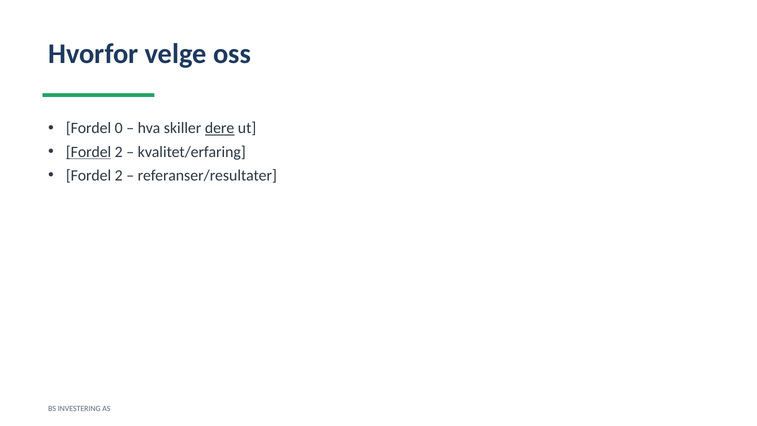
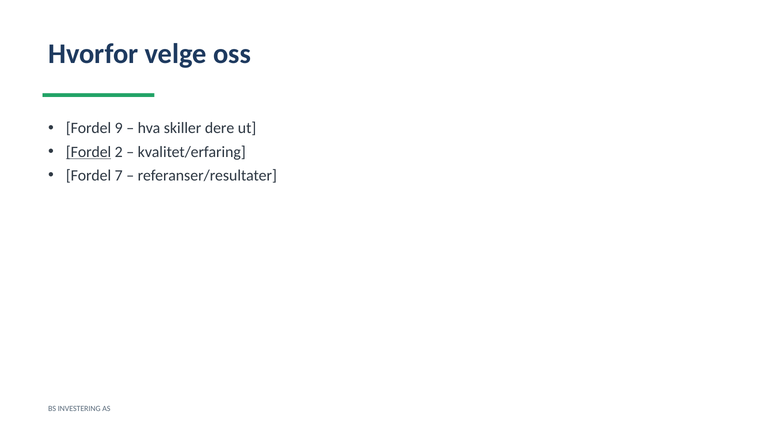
0: 0 -> 9
dere underline: present -> none
2 at (119, 176): 2 -> 7
